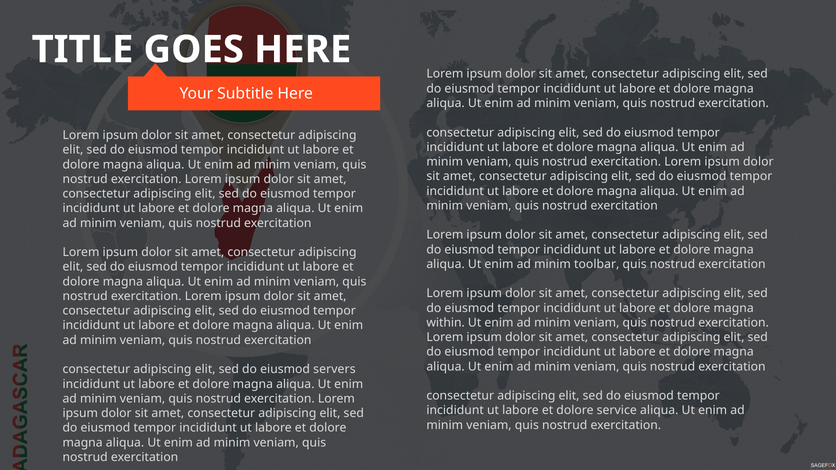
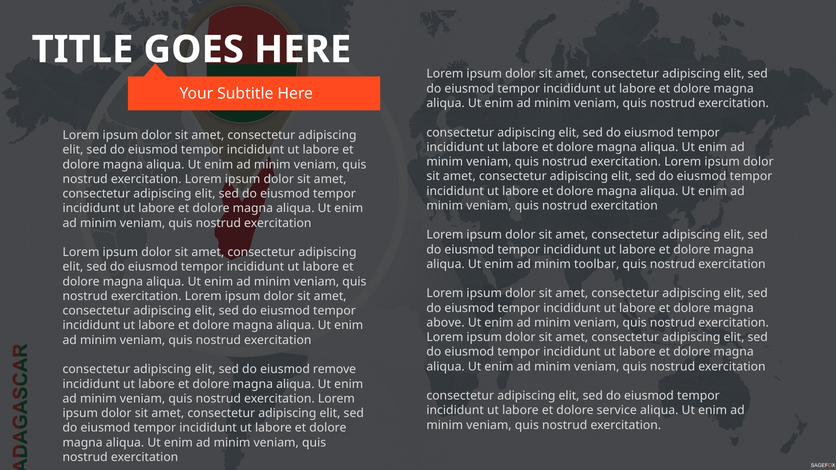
within: within -> above
servers: servers -> remove
